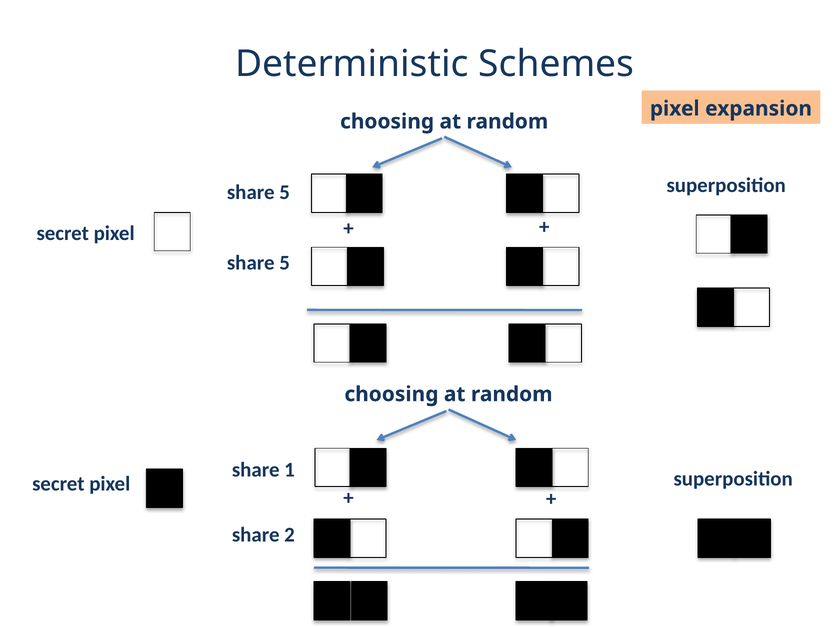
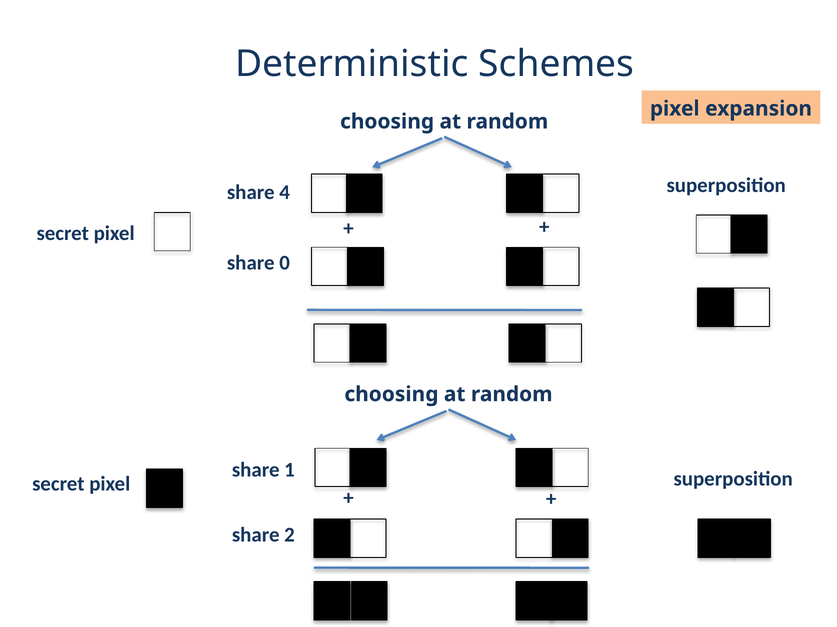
5 at (285, 192): 5 -> 4
5 at (285, 263): 5 -> 0
